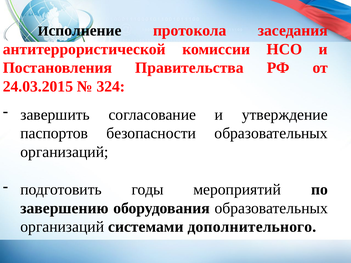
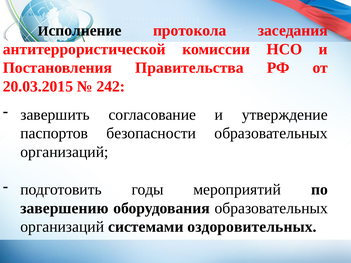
24.03.2015: 24.03.2015 -> 20.03.2015
324: 324 -> 242
дополнительного: дополнительного -> оздоровительных
